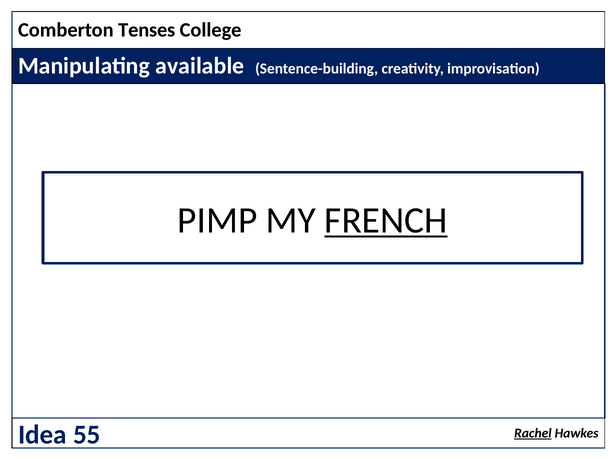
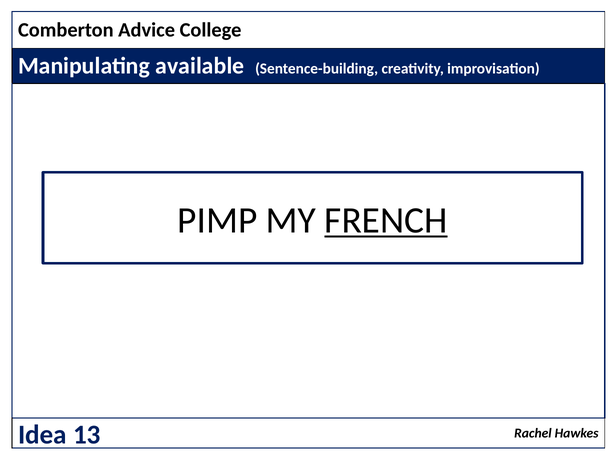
Tenses: Tenses -> Advice
55: 55 -> 13
Rachel underline: present -> none
